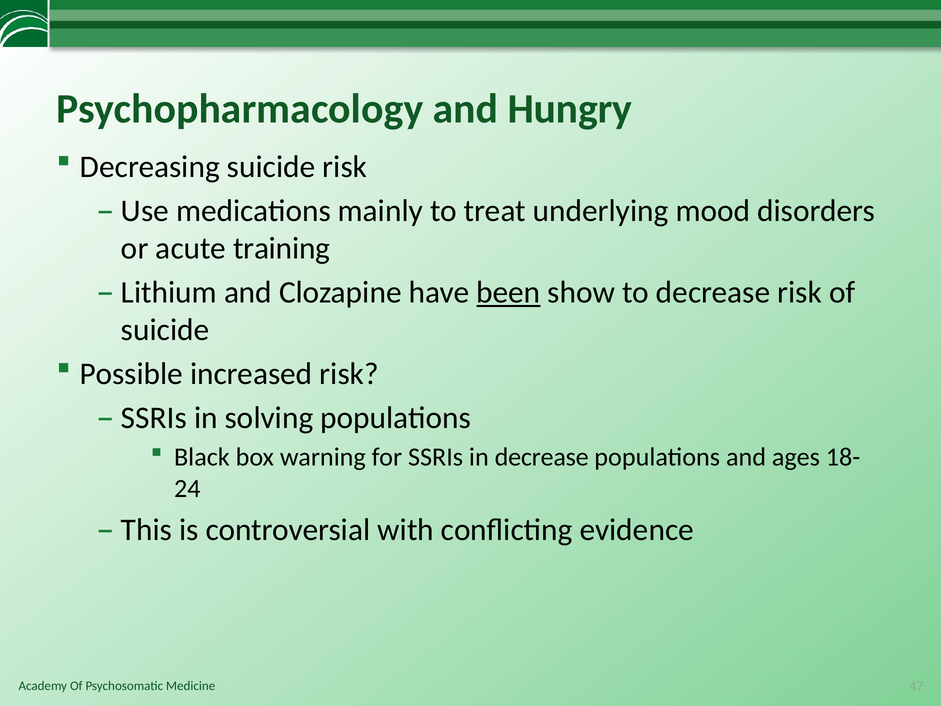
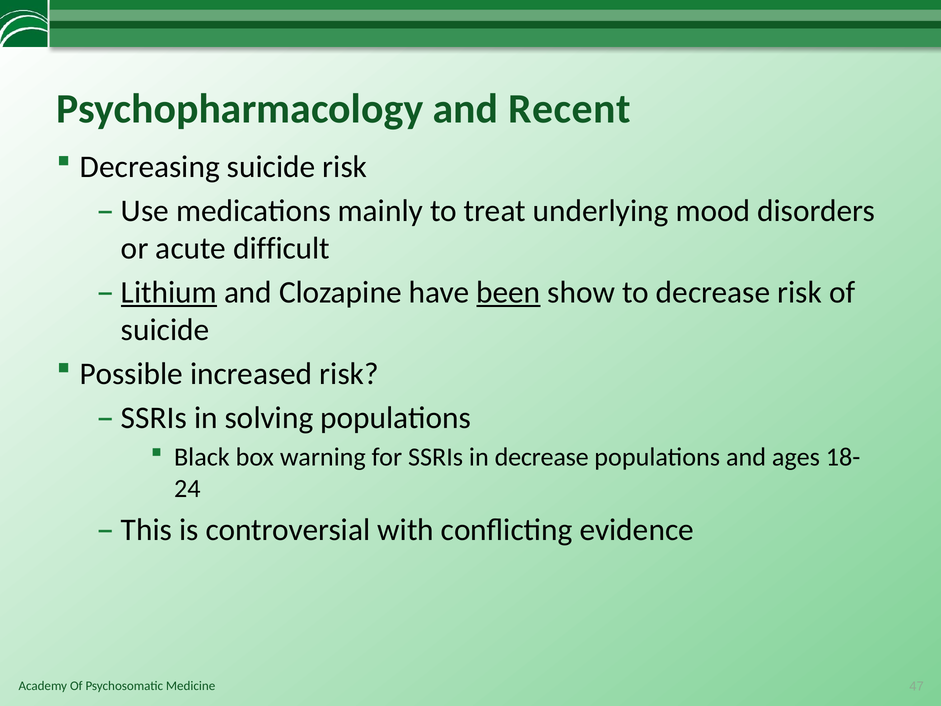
Hungry: Hungry -> Recent
training: training -> difficult
Lithium underline: none -> present
